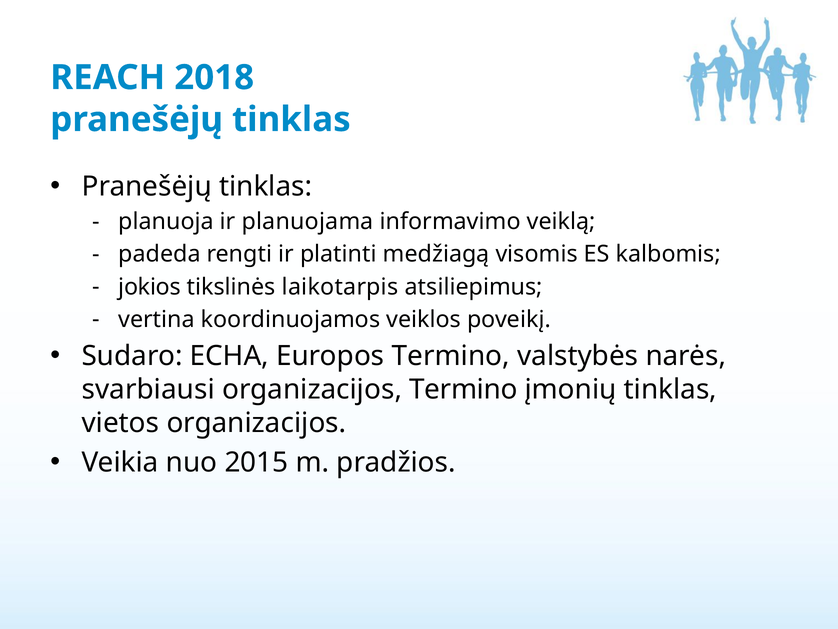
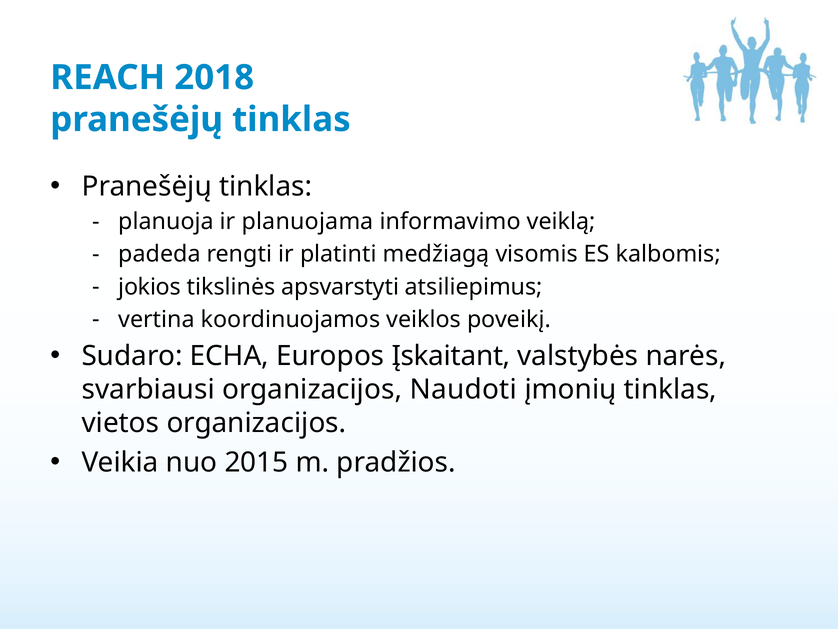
laikotarpis: laikotarpis -> apsvarstyti
Europos Termino: Termino -> Įskaitant
organizacijos Termino: Termino -> Naudoti
